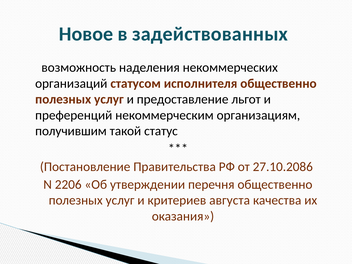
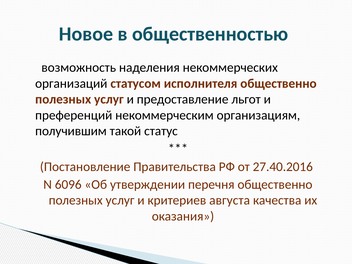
задействованных: задействованных -> общественностью
27.10.2086: 27.10.2086 -> 27.40.2016
2206: 2206 -> 6096
